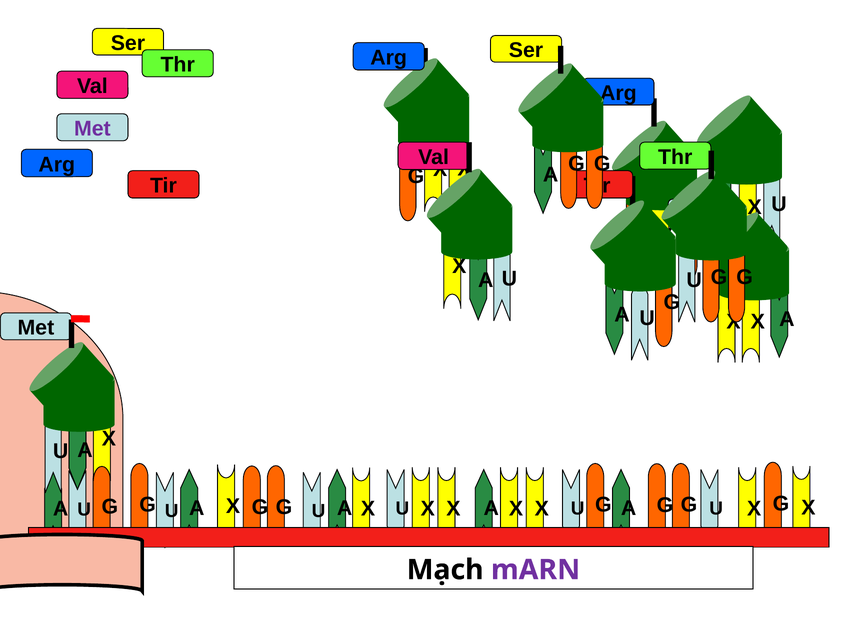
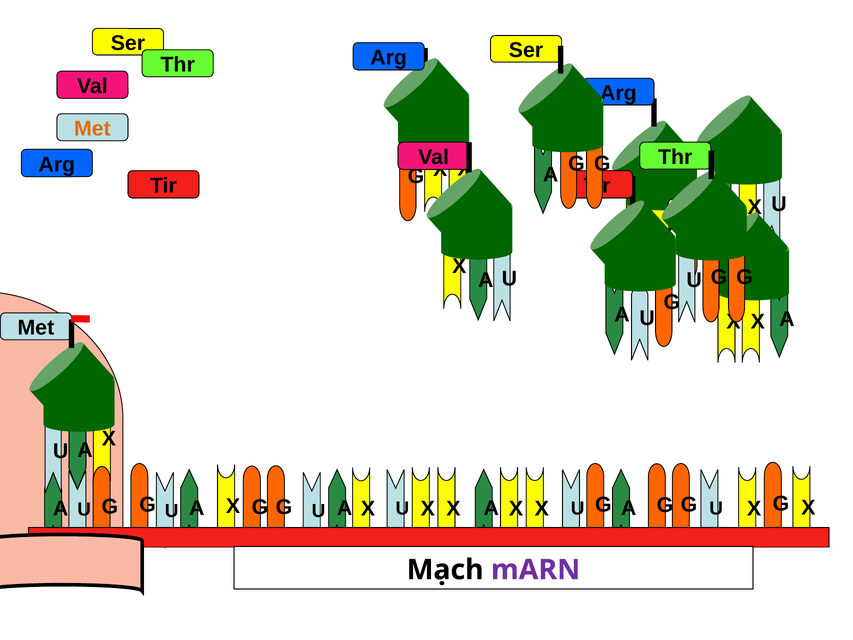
Met at (92, 129) colour: purple -> orange
